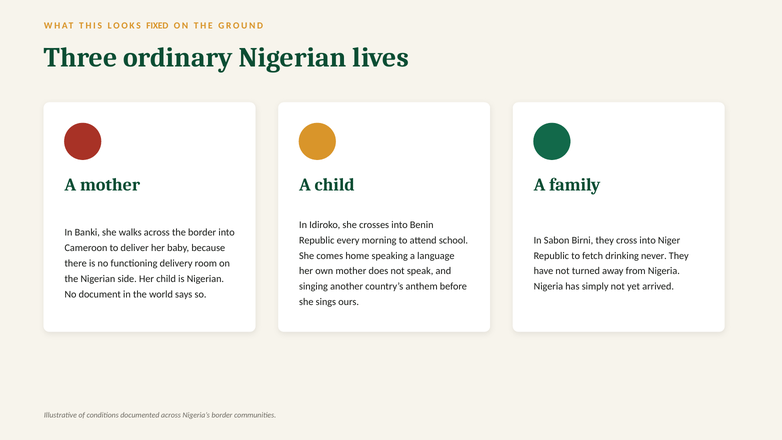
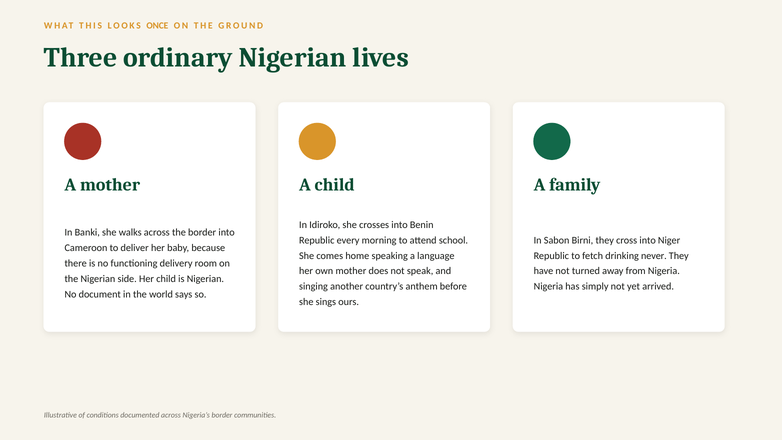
FIXED: FIXED -> ONCE
